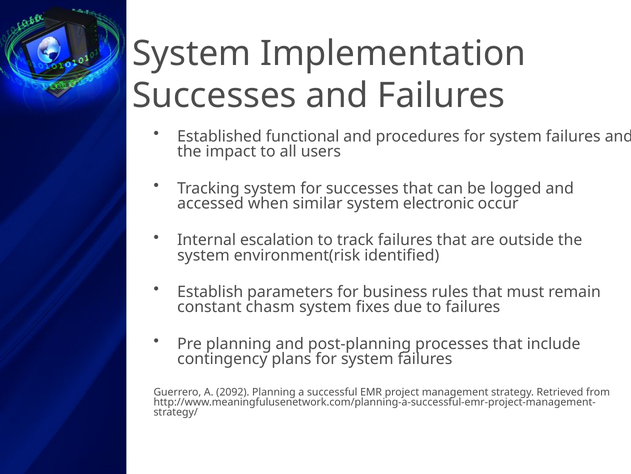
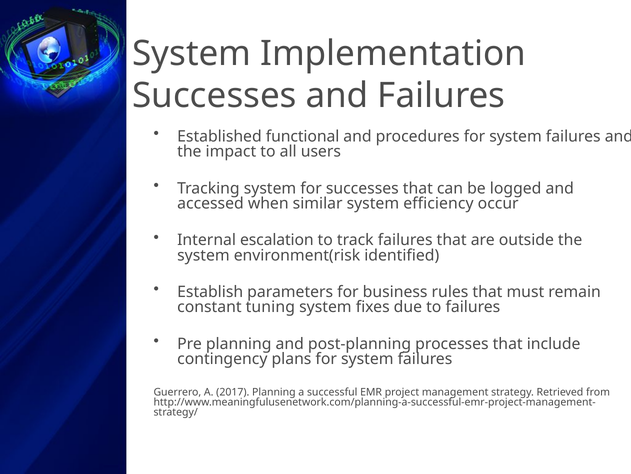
electronic: electronic -> efficiency
chasm: chasm -> tuning
2092: 2092 -> 2017
